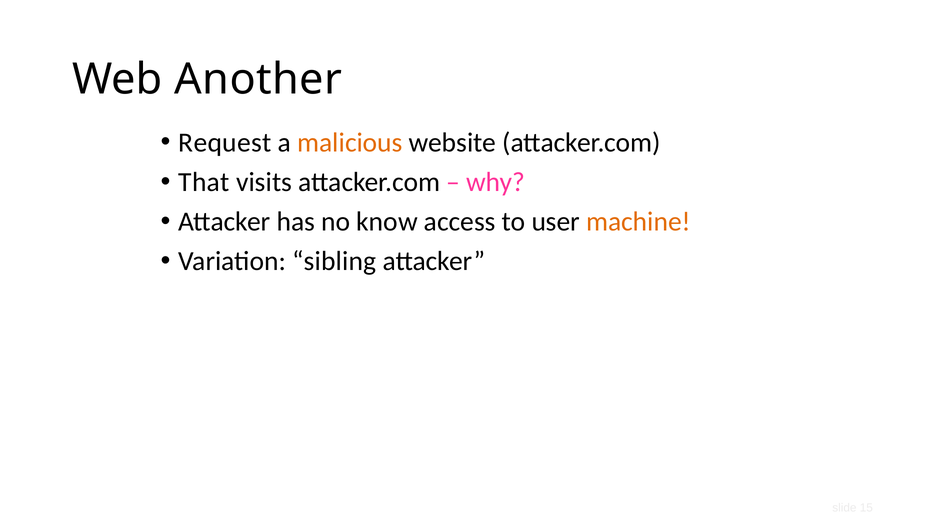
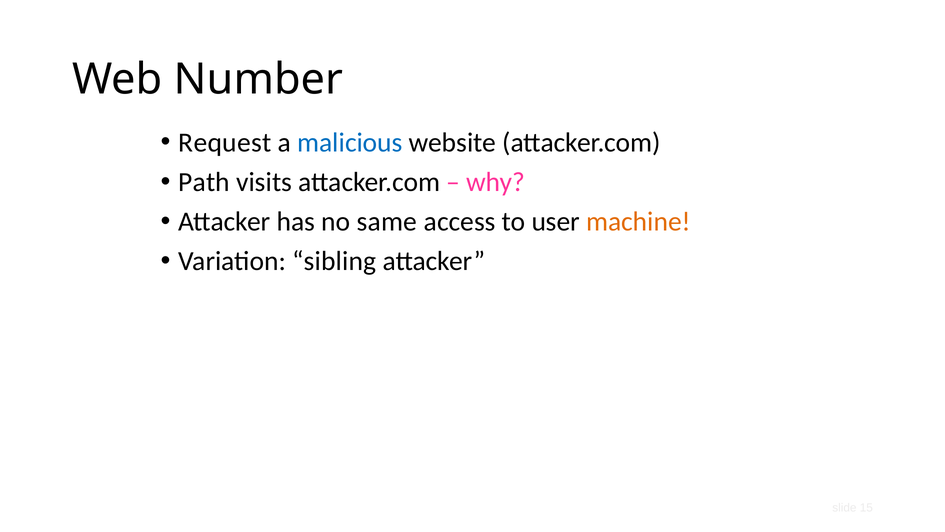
Another: Another -> Number
malicious colour: orange -> blue
That: That -> Path
know: know -> same
